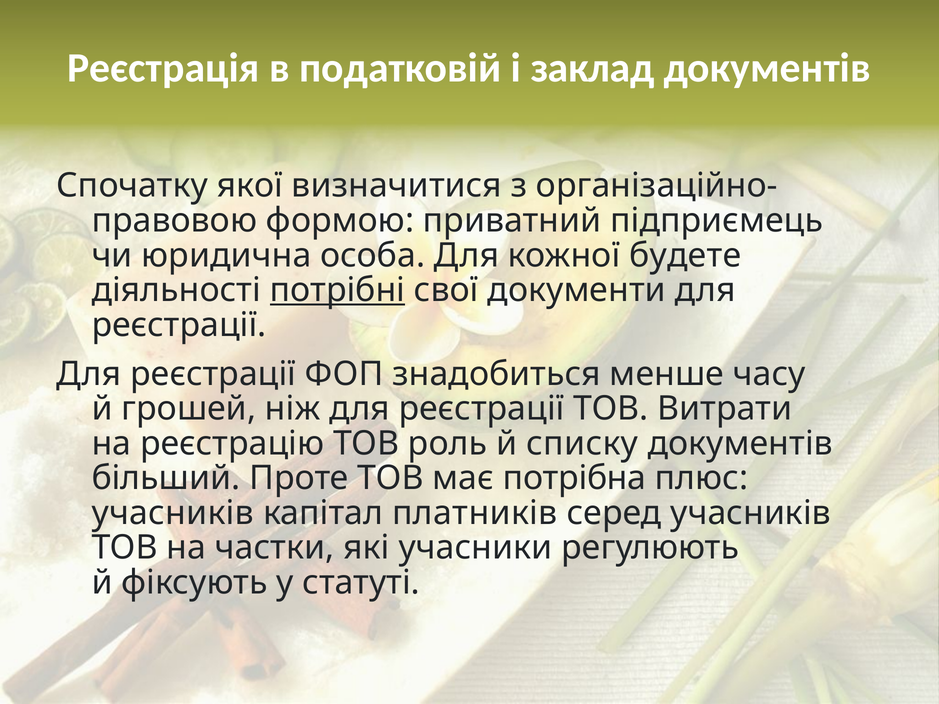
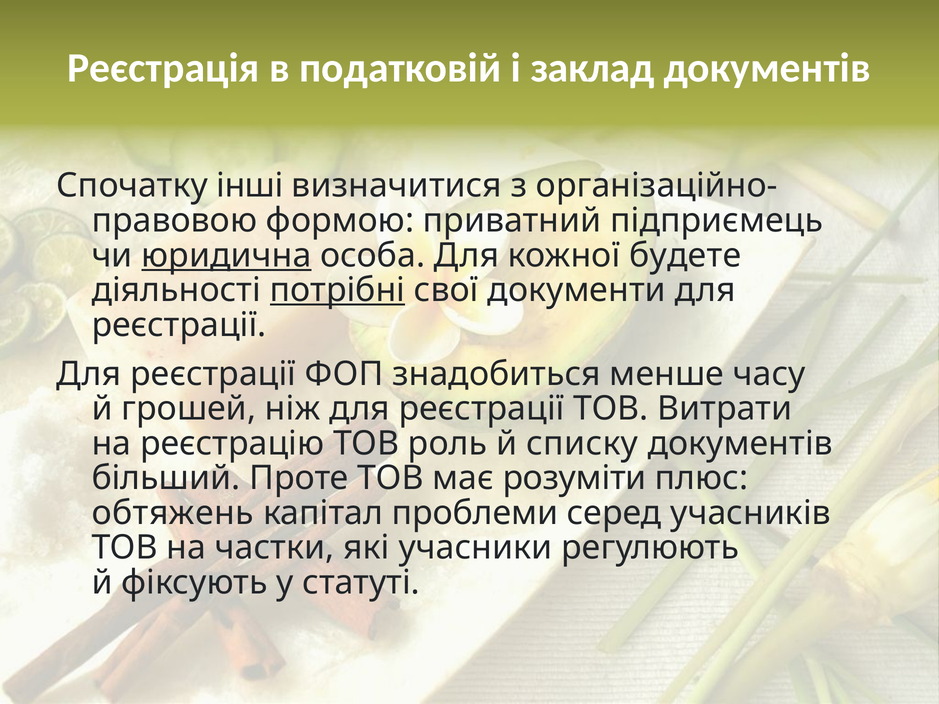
якої: якої -> інші
юридична underline: none -> present
потрібна: потрібна -> розуміти
учасників at (173, 513): учасників -> обтяжень
платників: платників -> проблеми
